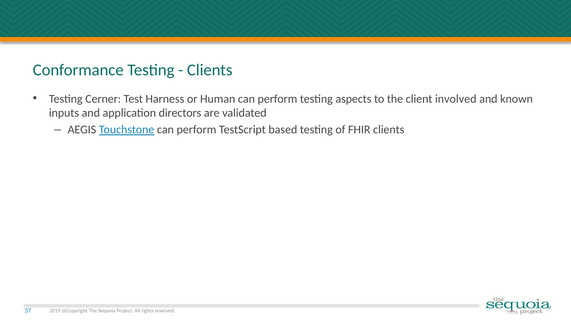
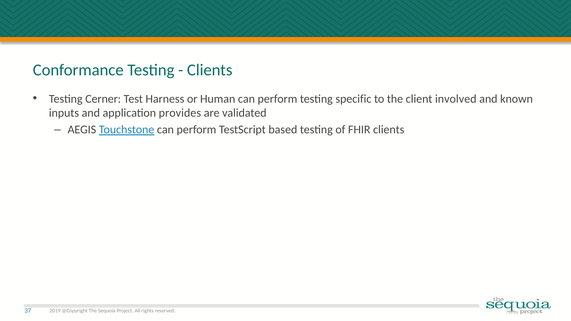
aspects: aspects -> specific
directors: directors -> provides
